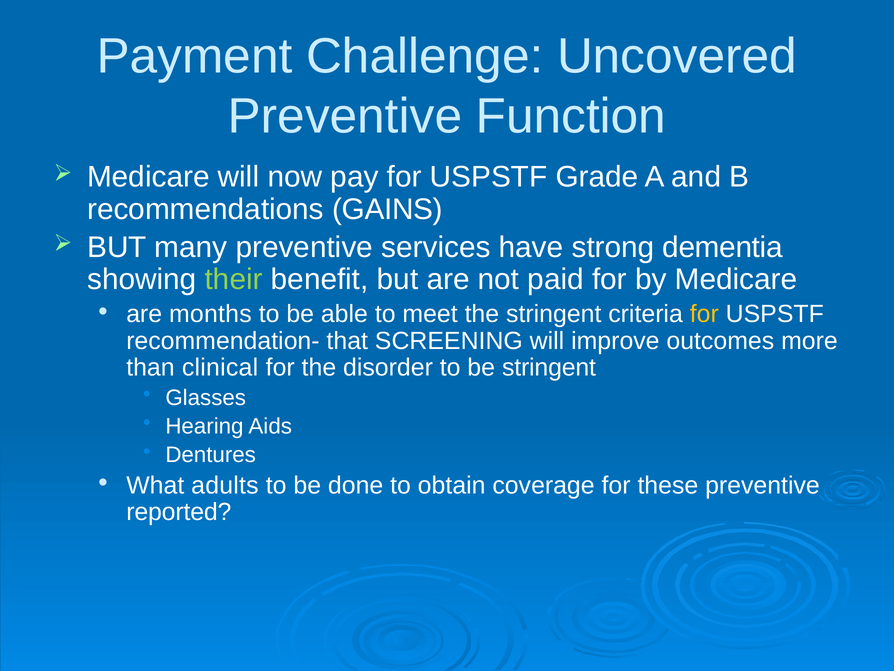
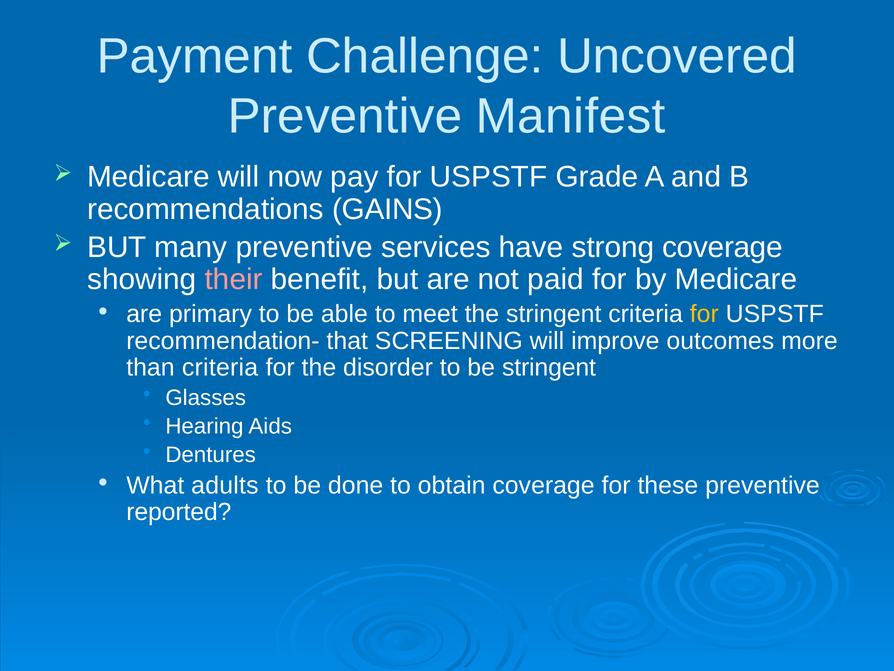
Function: Function -> Manifest
strong dementia: dementia -> coverage
their colour: light green -> pink
months: months -> primary
than clinical: clinical -> criteria
